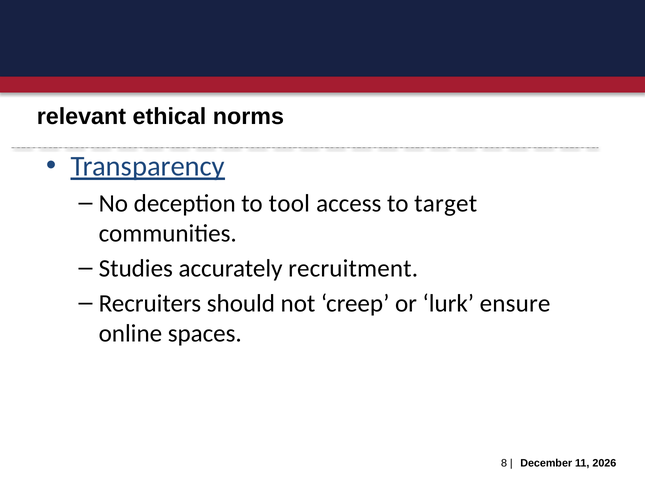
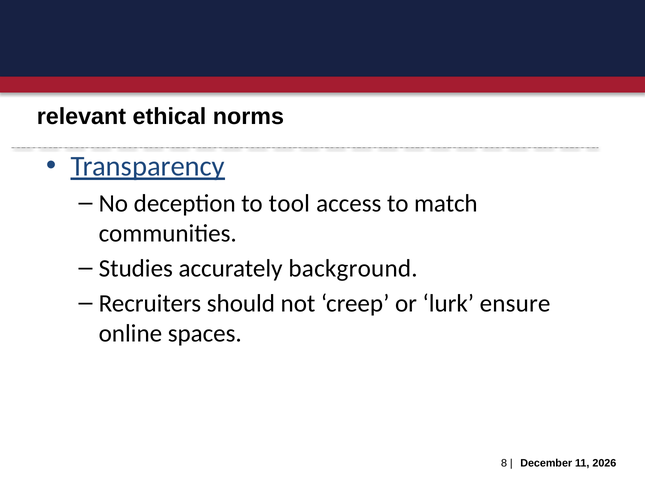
target: target -> match
recruitment: recruitment -> background
